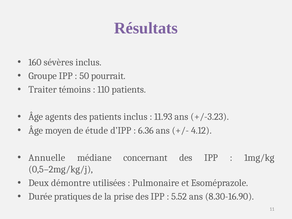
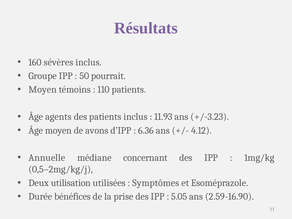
Traiter at (43, 90): Traiter -> Moyen
étude: étude -> avons
démontre: démontre -> utilisation
Pulmonaire: Pulmonaire -> Symptômes
pratiques: pratiques -> bénéfices
5.52: 5.52 -> 5.05
8.30-16.90: 8.30-16.90 -> 2.59-16.90
